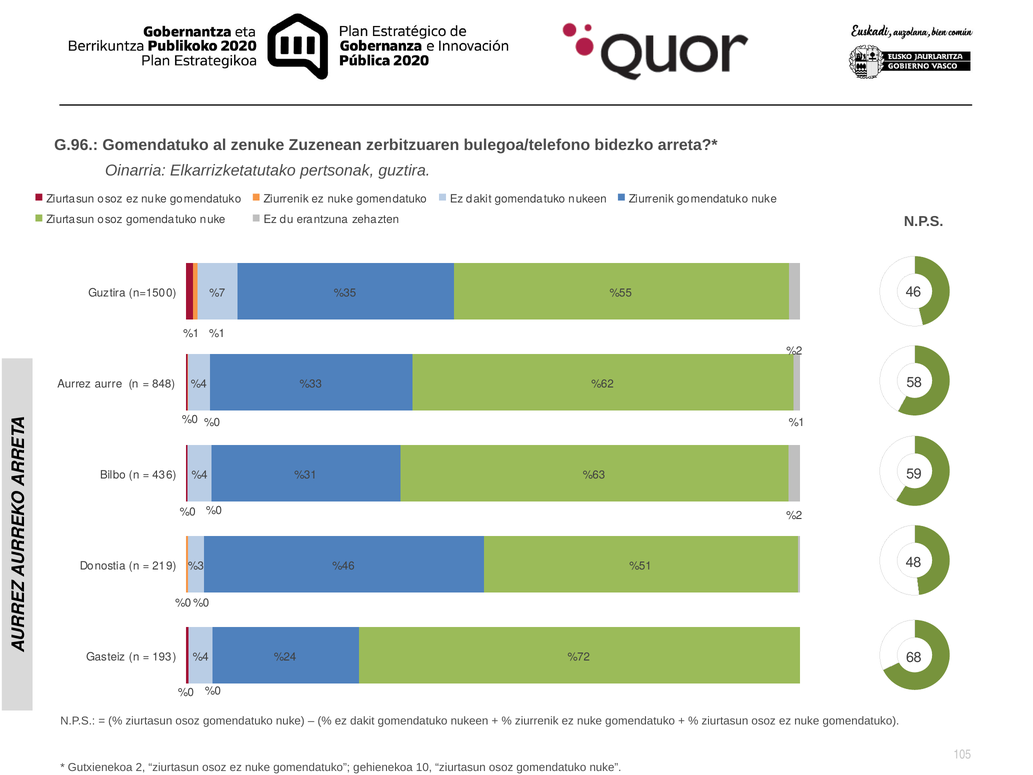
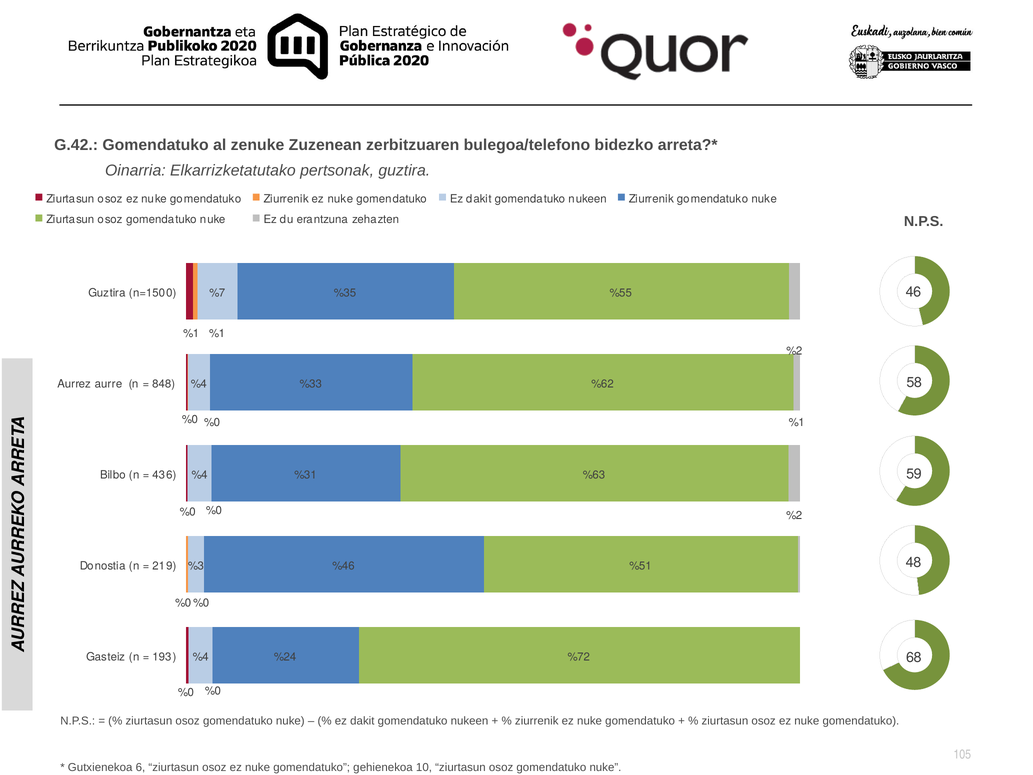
G.96: G.96 -> G.42
2: 2 -> 6
